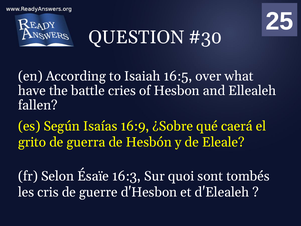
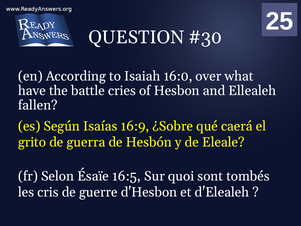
16:5: 16:5 -> 16:0
16:3: 16:3 -> 16:5
